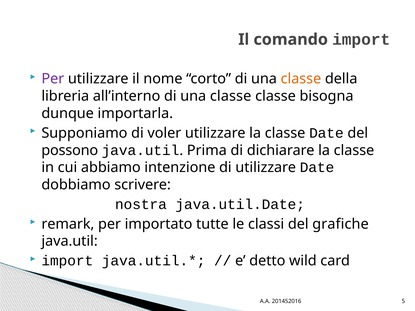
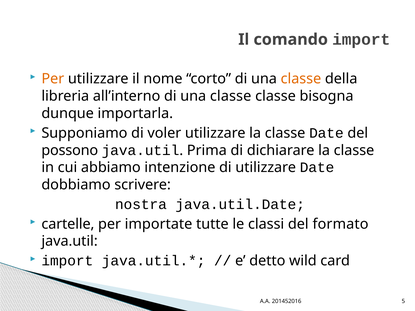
Per at (53, 79) colour: purple -> orange
remark: remark -> cartelle
importato: importato -> importate
grafiche: grafiche -> formato
